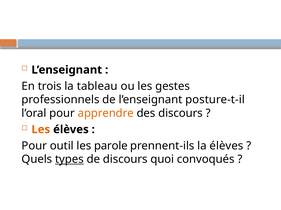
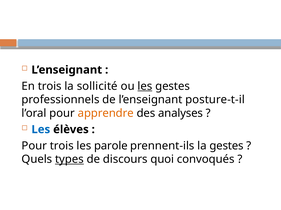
tableau: tableau -> sollicité
les at (145, 86) underline: none -> present
des discours: discours -> analyses
Les at (41, 130) colour: orange -> blue
Pour outil: outil -> trois
la élèves: élèves -> gestes
